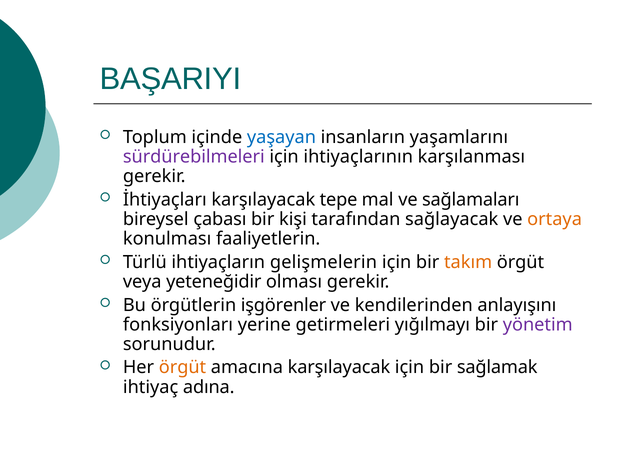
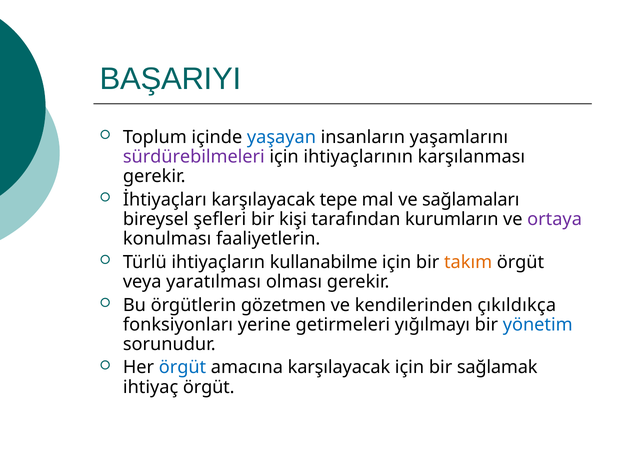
çabası: çabası -> şefleri
sağlayacak: sağlayacak -> kurumların
ortaya colour: orange -> purple
gelişmelerin: gelişmelerin -> kullanabilme
yeteneğidir: yeteneğidir -> yaratılması
işgörenler: işgörenler -> gözetmen
anlayışını: anlayışını -> çıkıldıkça
yönetim colour: purple -> blue
örgüt at (183, 368) colour: orange -> blue
ihtiyaç adına: adına -> örgüt
